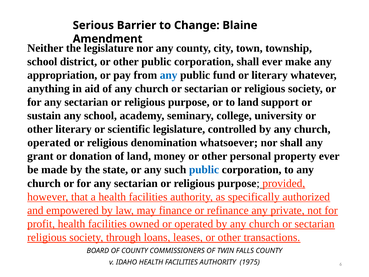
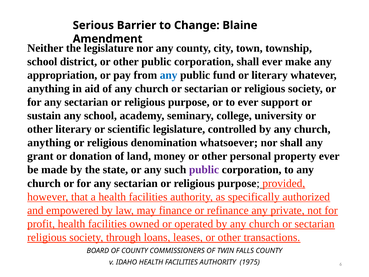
to land: land -> ever
operated at (49, 143): operated -> anything
public at (204, 170) colour: blue -> purple
